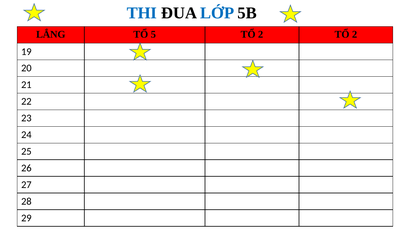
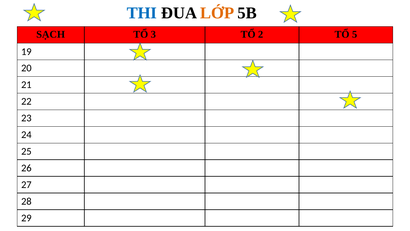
LỚP colour: blue -> orange
LẮNG: LẮNG -> SẠCH
5: 5 -> 3
2 TỔ 2: 2 -> 5
